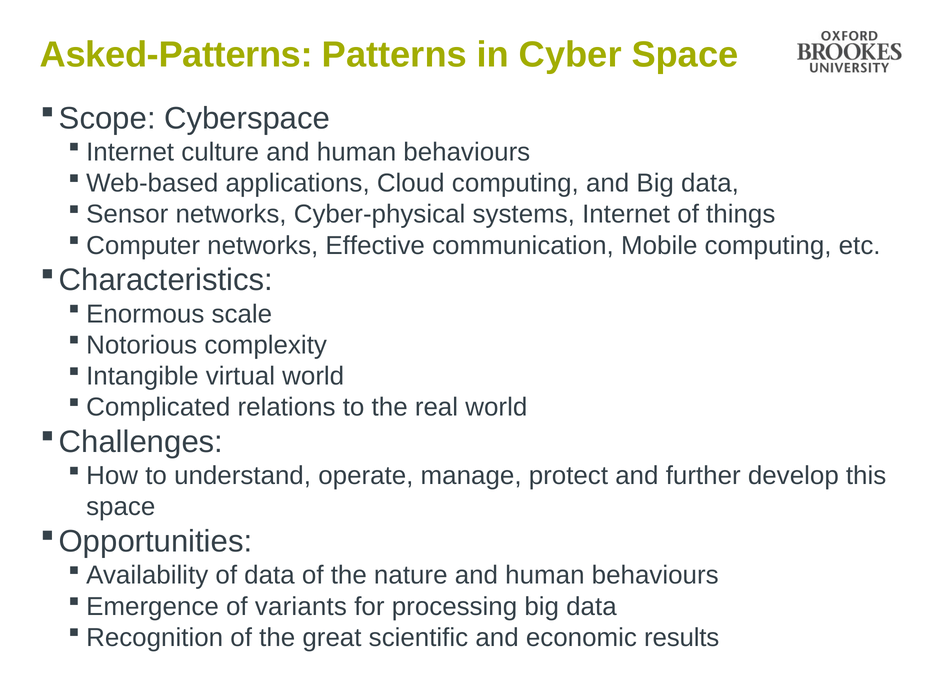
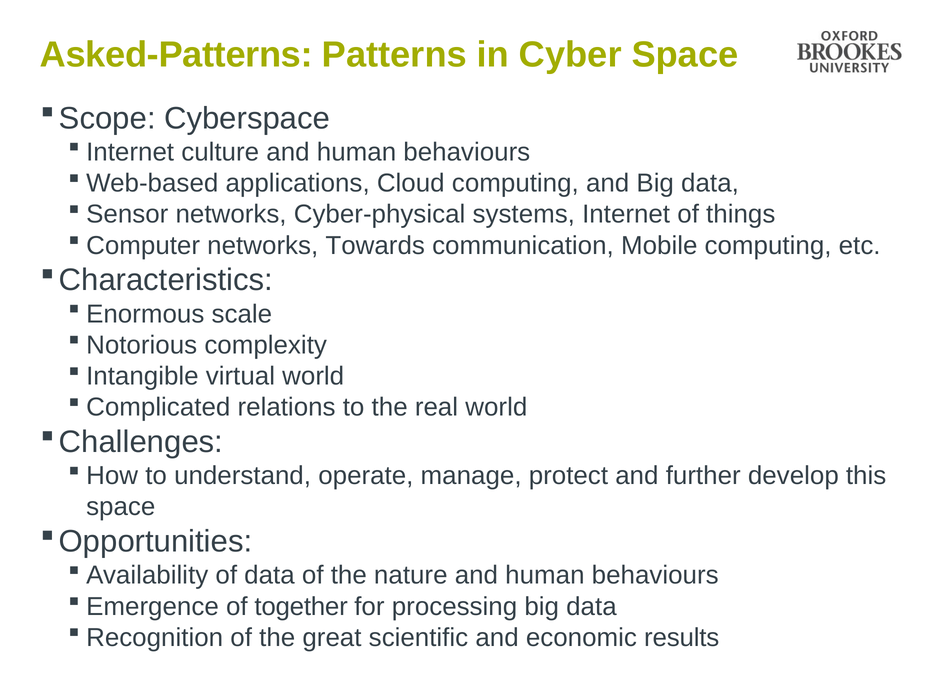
Effective: Effective -> Towards
variants: variants -> together
